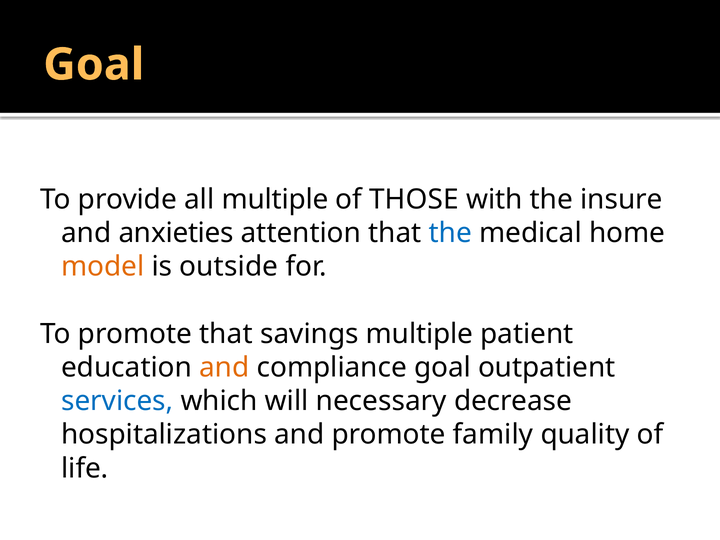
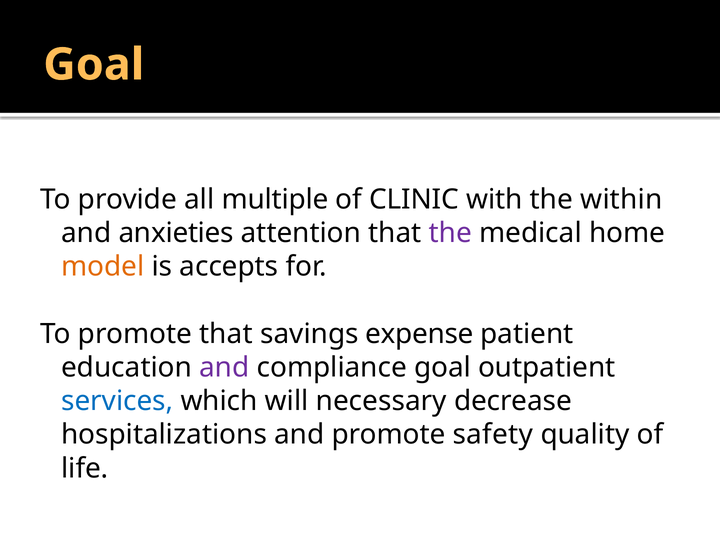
THOSE: THOSE -> CLINIC
insure: insure -> within
the at (450, 233) colour: blue -> purple
outside: outside -> accepts
savings multiple: multiple -> expense
and at (224, 367) colour: orange -> purple
family: family -> safety
